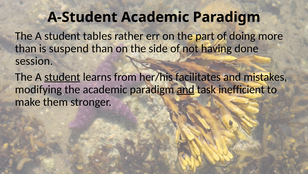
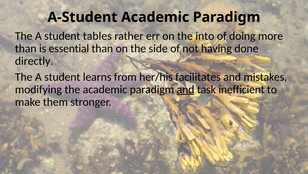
part: part -> into
suspend: suspend -> essential
session: session -> directly
student at (62, 77) underline: present -> none
